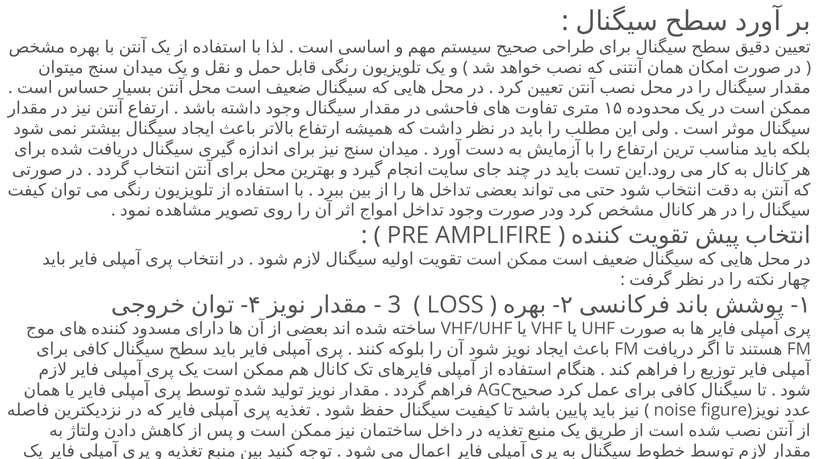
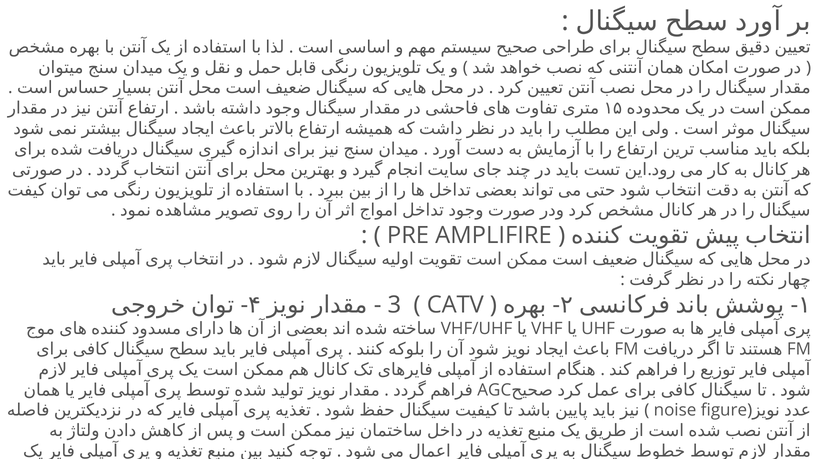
LOSS: LOSS -> CATV
